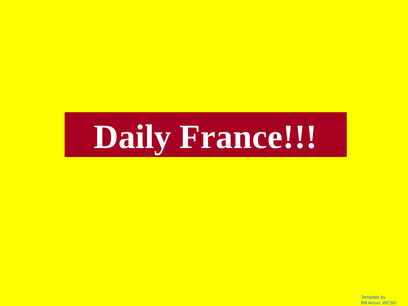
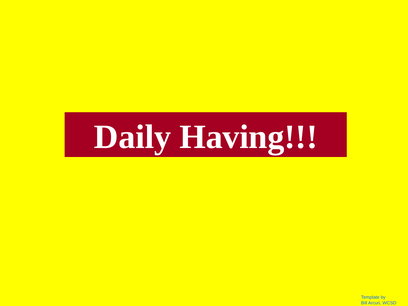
France: France -> Having
